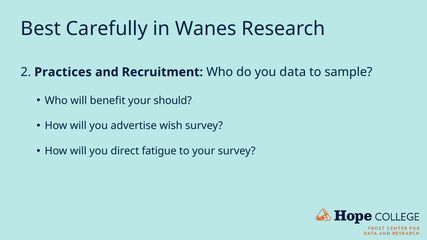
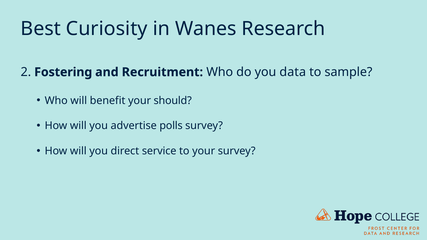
Carefully: Carefully -> Curiosity
Practices: Practices -> Fostering
wish: wish -> polls
fatigue: fatigue -> service
